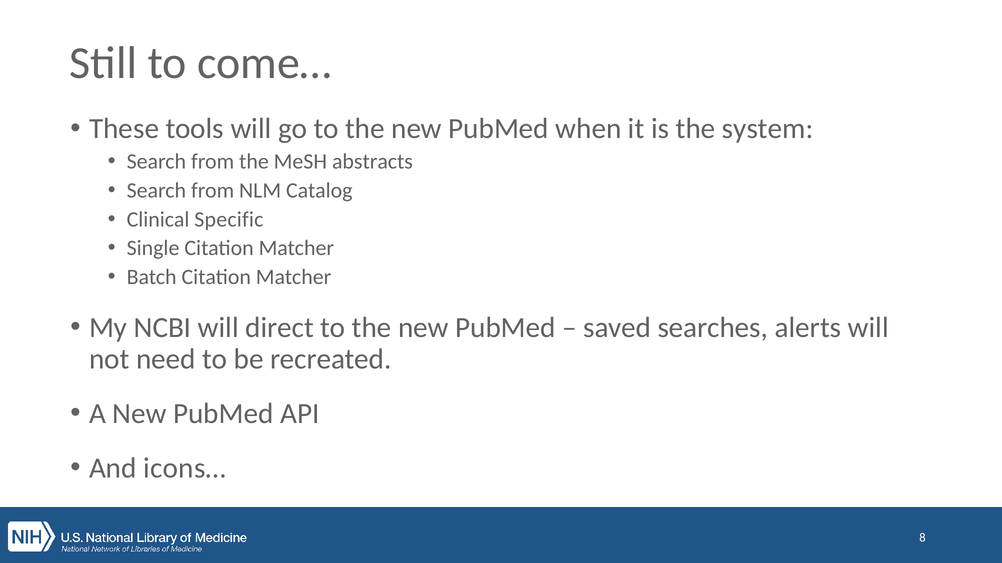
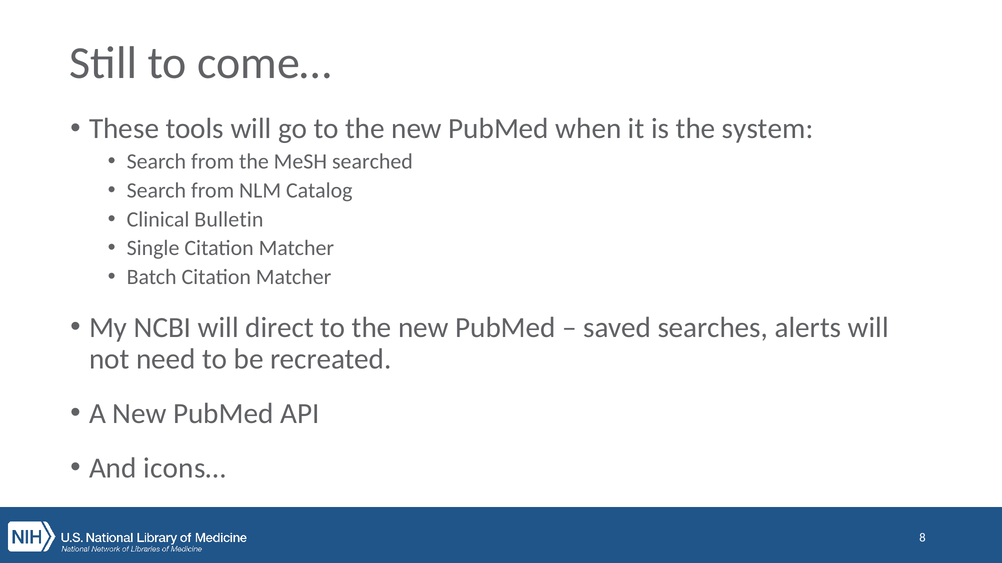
abstracts: abstracts -> searched
Specific: Specific -> Bulletin
